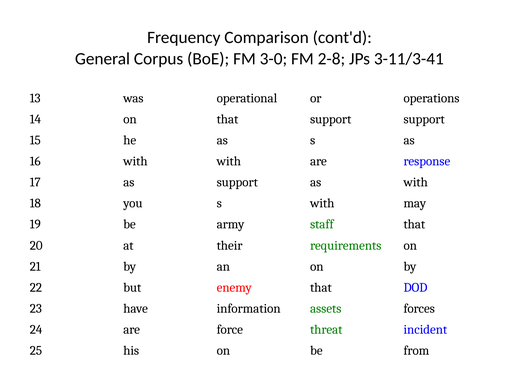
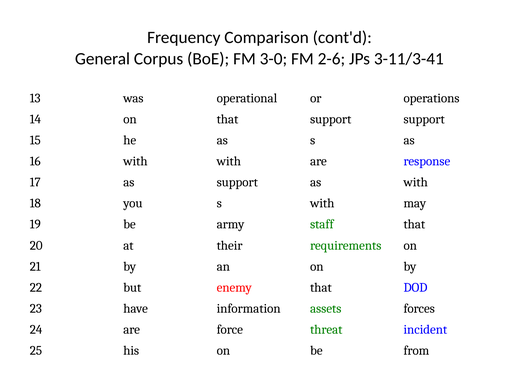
2-8: 2-8 -> 2-6
